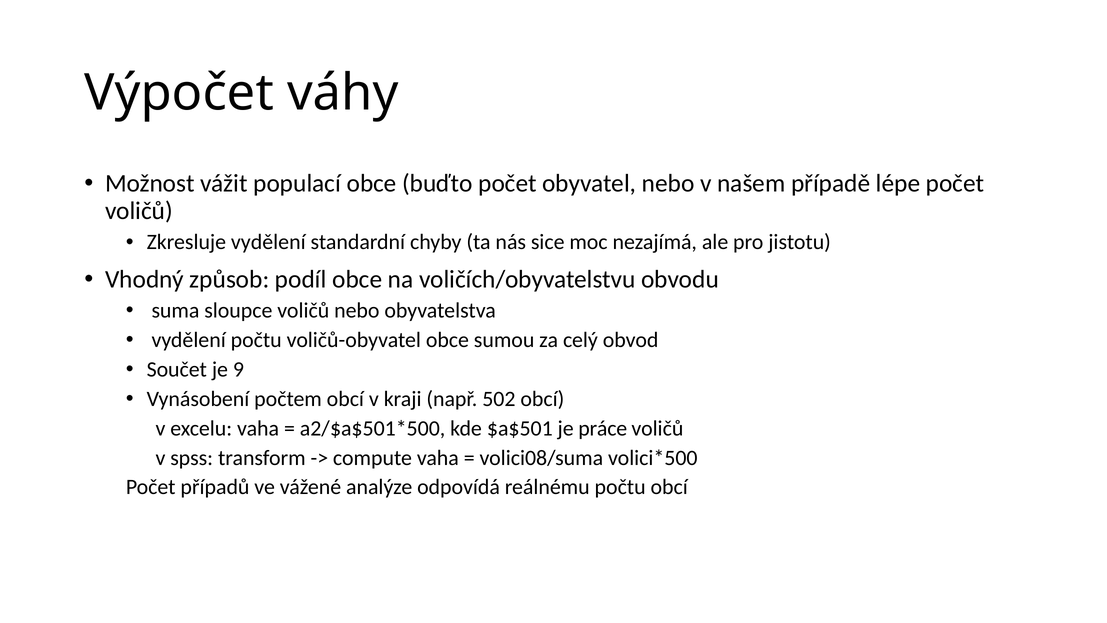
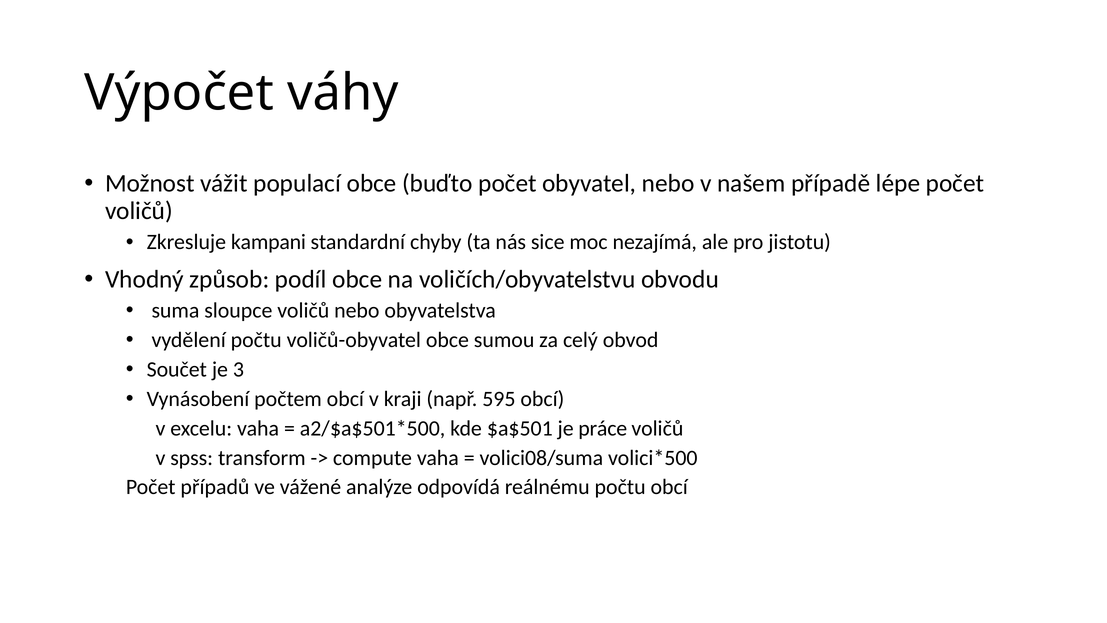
Zkresluje vydělení: vydělení -> kampani
9: 9 -> 3
502: 502 -> 595
